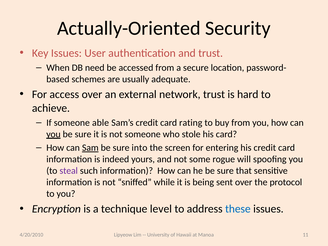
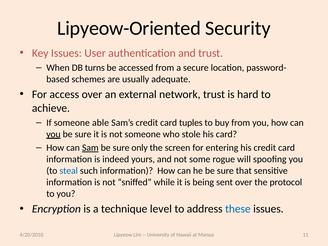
Actually-Oriented: Actually-Oriented -> Lipyeow-Oriented
need: need -> turns
rating: rating -> tuples
into: into -> only
steal colour: purple -> blue
